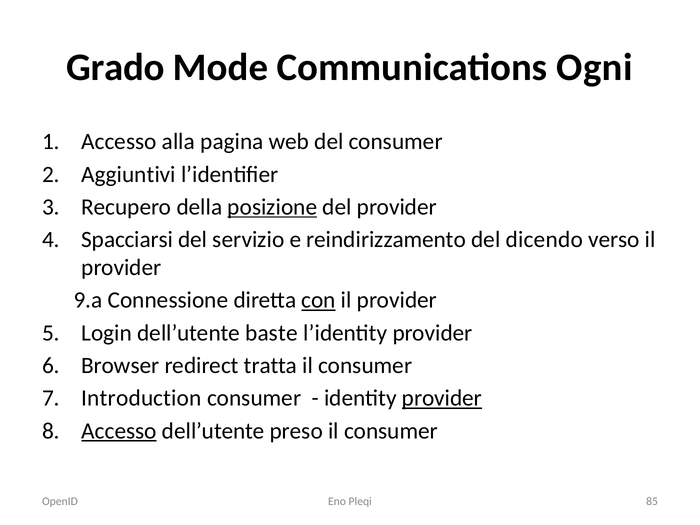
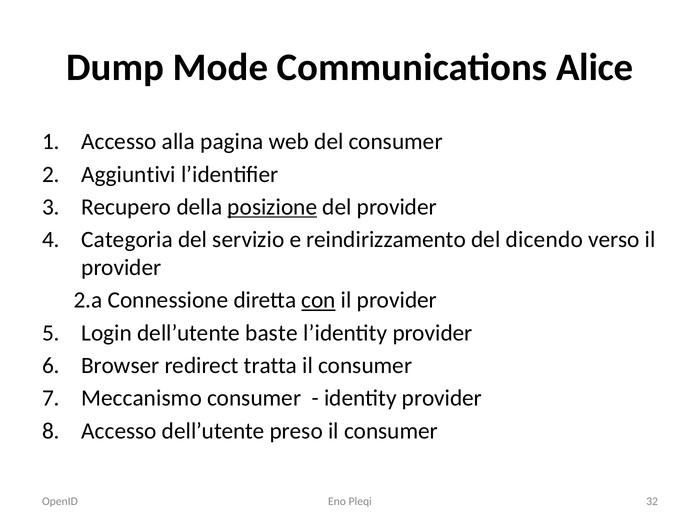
Grado: Grado -> Dump
Ogni: Ogni -> Alice
Spacciarsi: Spacciarsi -> Categoria
9.a: 9.a -> 2.a
Introduction: Introduction -> Meccanismo
provider at (442, 398) underline: present -> none
Accesso at (119, 431) underline: present -> none
85: 85 -> 32
